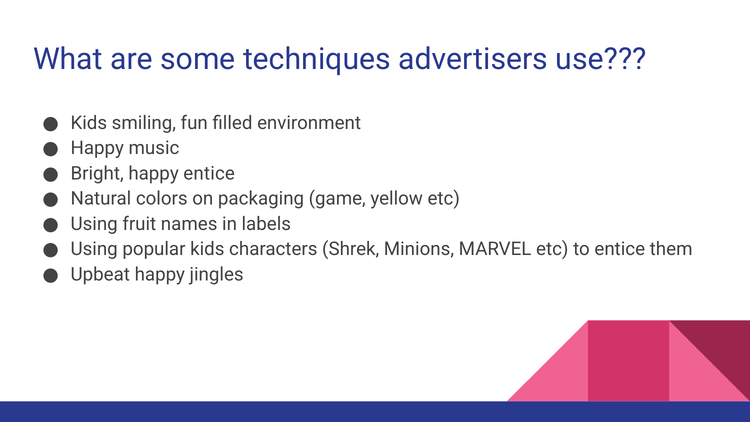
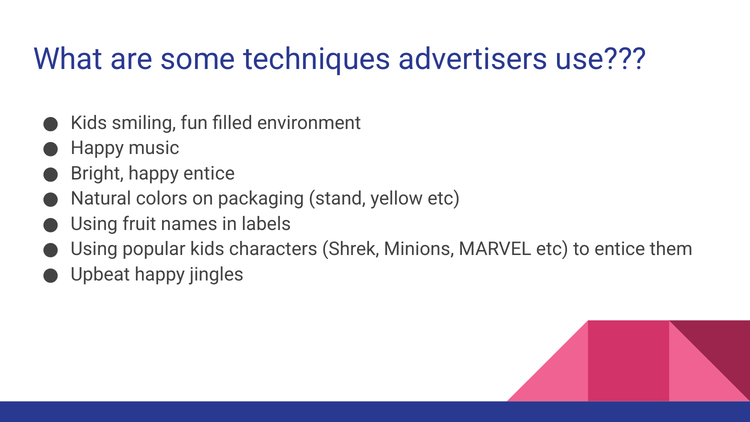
game: game -> stand
